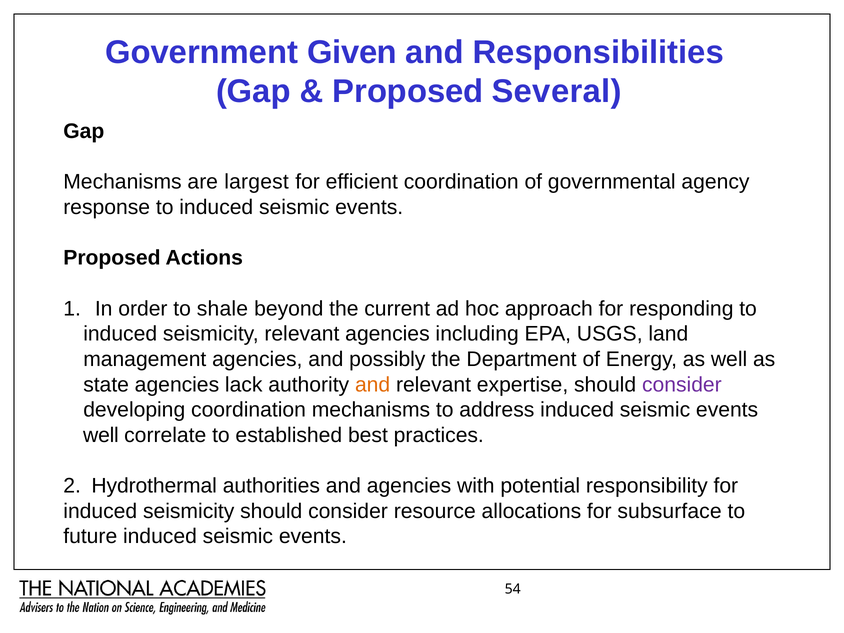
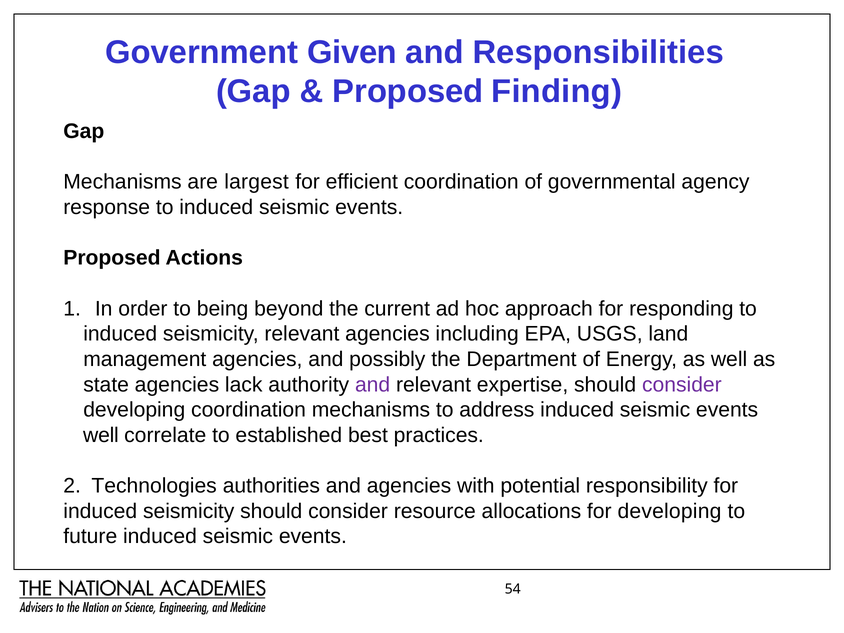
Several: Several -> Finding
shale: shale -> being
and at (373, 385) colour: orange -> purple
Hydrothermal: Hydrothermal -> Technologies
for subsurface: subsurface -> developing
